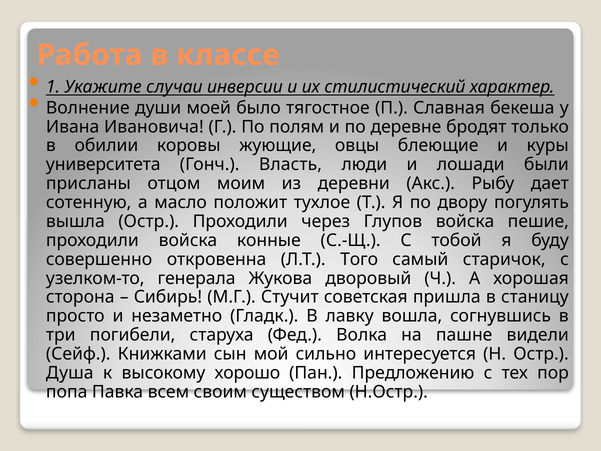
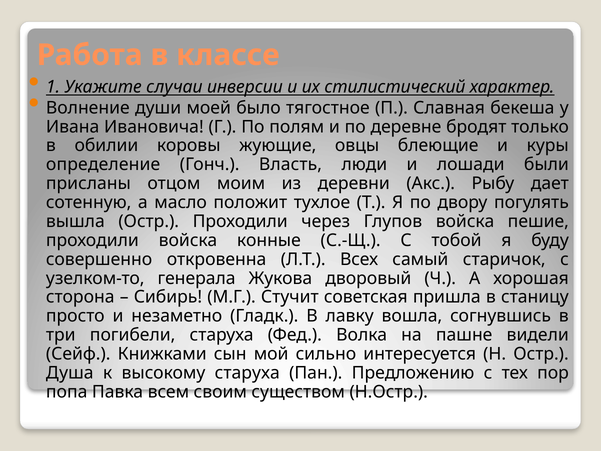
университета: университета -> определение
Того: Того -> Всех
высокому хорошо: хорошо -> старуха
